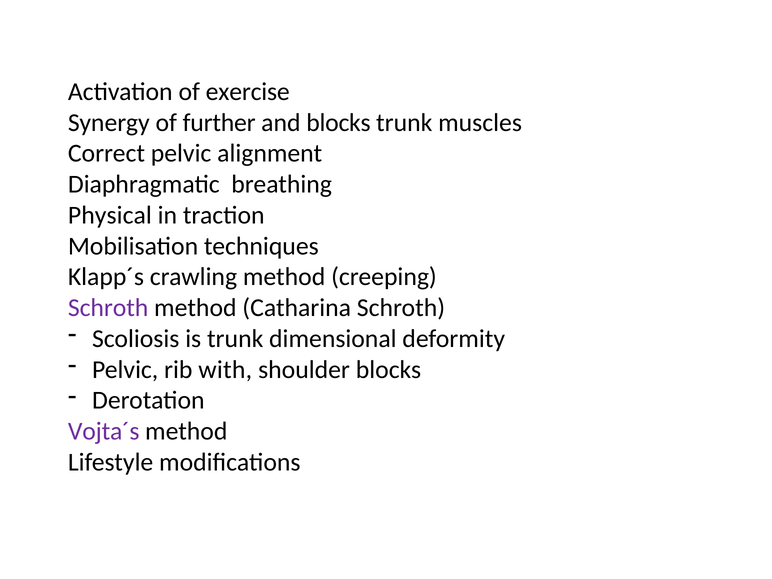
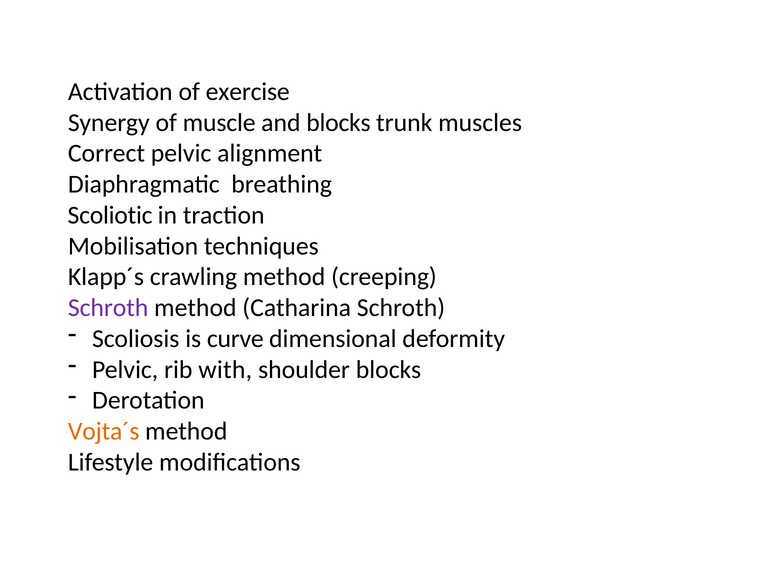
further: further -> muscle
Physical: Physical -> Scoliotic
is trunk: trunk -> curve
Vojta´s colour: purple -> orange
